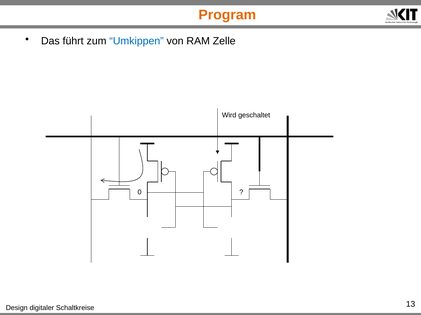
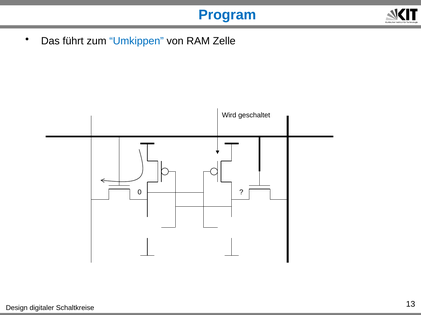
Program colour: orange -> blue
